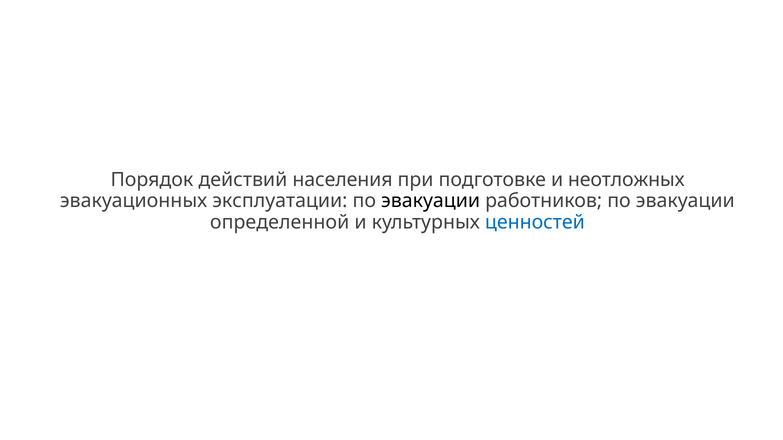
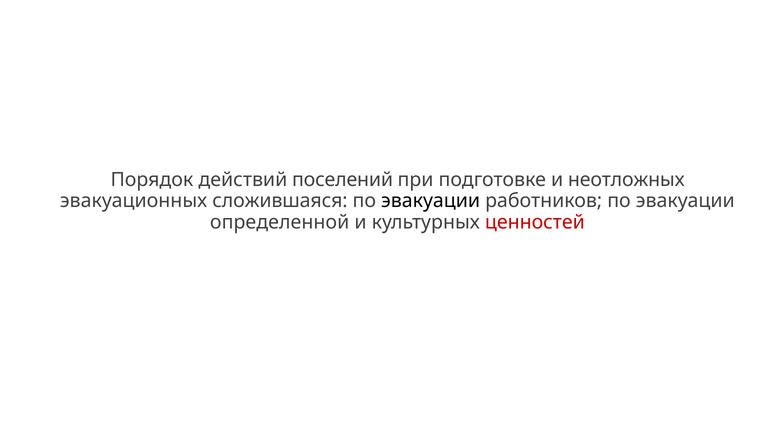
населения: населения -> поселений
эксплуатации: эксплуатации -> сложившаяся
ценностей colour: blue -> red
